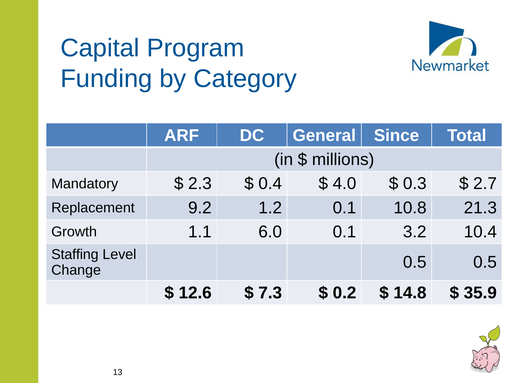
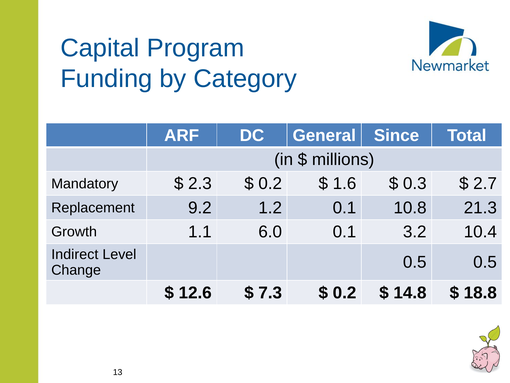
0.4 at (270, 183): 0.4 -> 0.2
4.0: 4.0 -> 1.6
Staffing: Staffing -> Indirect
35.9: 35.9 -> 18.8
